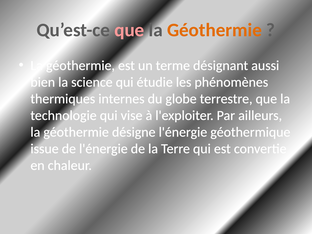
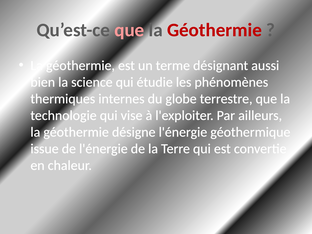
Géothermie at (214, 30) colour: orange -> red
